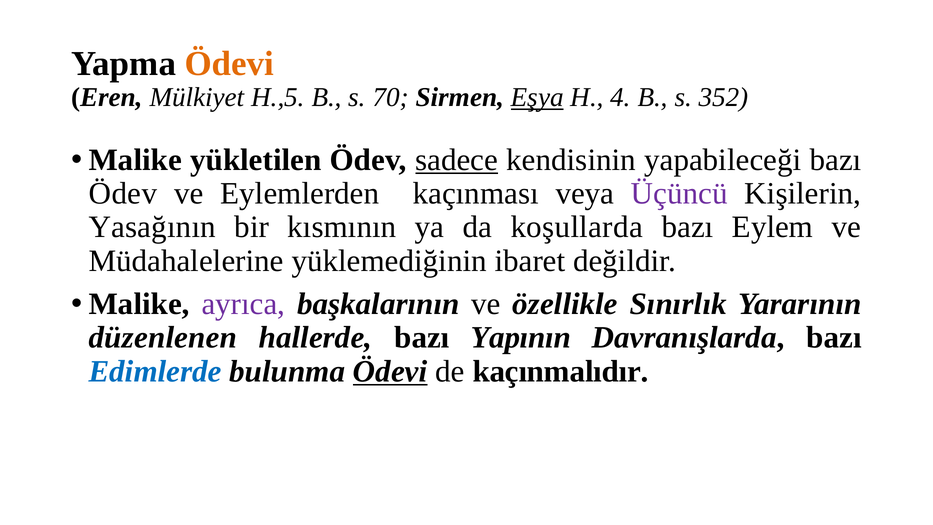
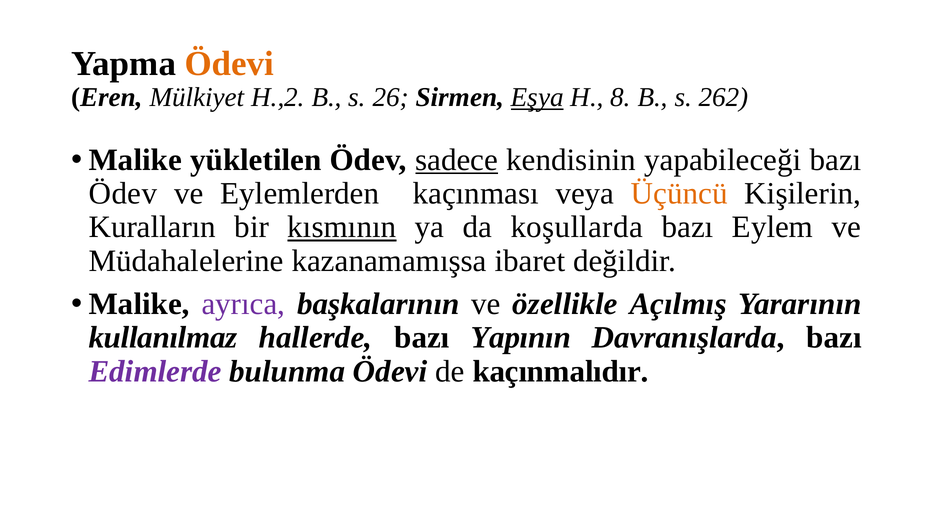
H.,5: H.,5 -> H.,2
70: 70 -> 26
4: 4 -> 8
352: 352 -> 262
Üçüncü colour: purple -> orange
Yasağının: Yasağının -> Kuralların
kısmının underline: none -> present
yüklemediğinin: yüklemediğinin -> kazanamamışsa
Sınırlık: Sınırlık -> Açılmış
düzenlenen: düzenlenen -> kullanılmaz
Edimlerde colour: blue -> purple
Ödevi at (390, 371) underline: present -> none
